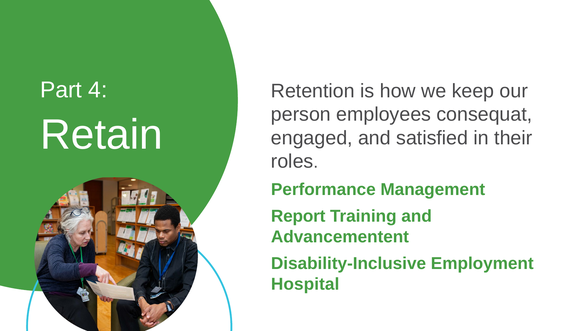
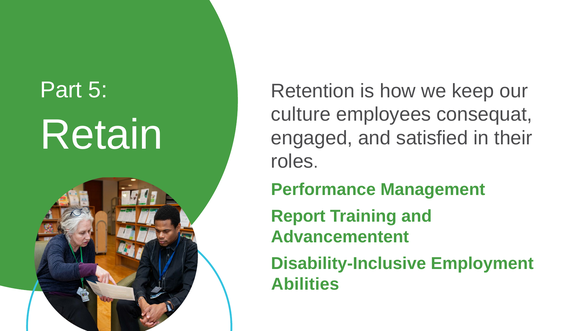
4: 4 -> 5
person: person -> culture
Hospital: Hospital -> Abilities
